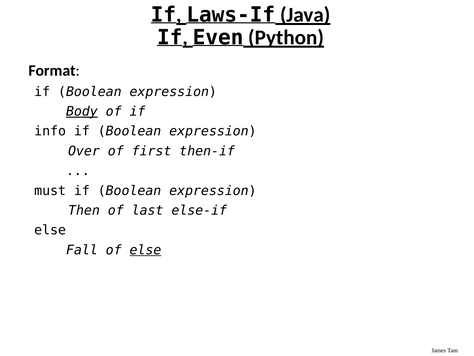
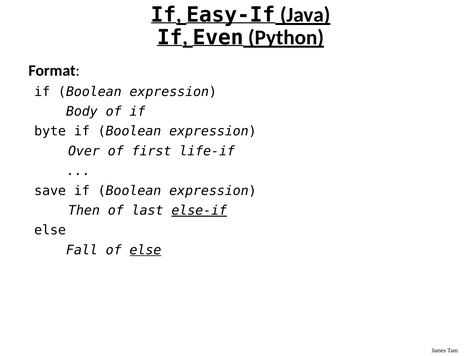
Laws-If: Laws-If -> Easy-If
Body underline: present -> none
info: info -> byte
then-if: then-if -> life-if
must: must -> save
else-if underline: none -> present
